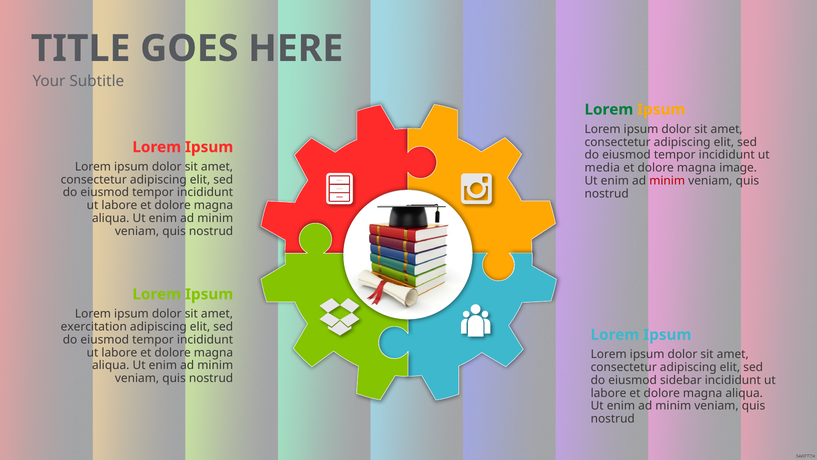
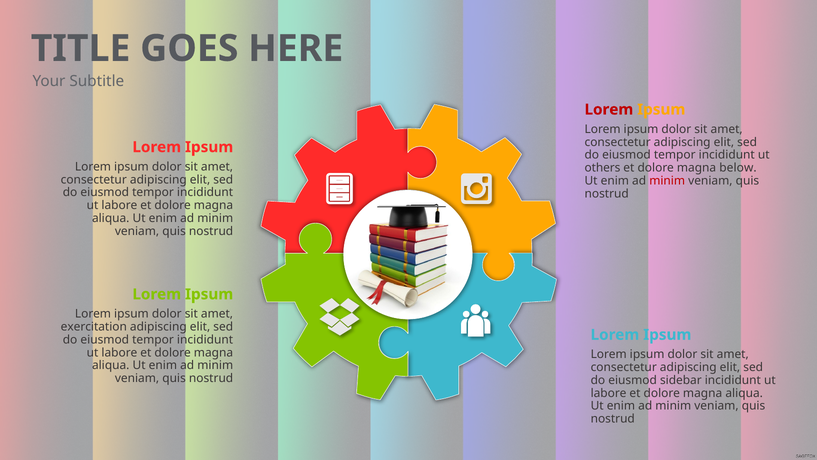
Lorem at (609, 109) colour: green -> red
media: media -> others
image: image -> below
